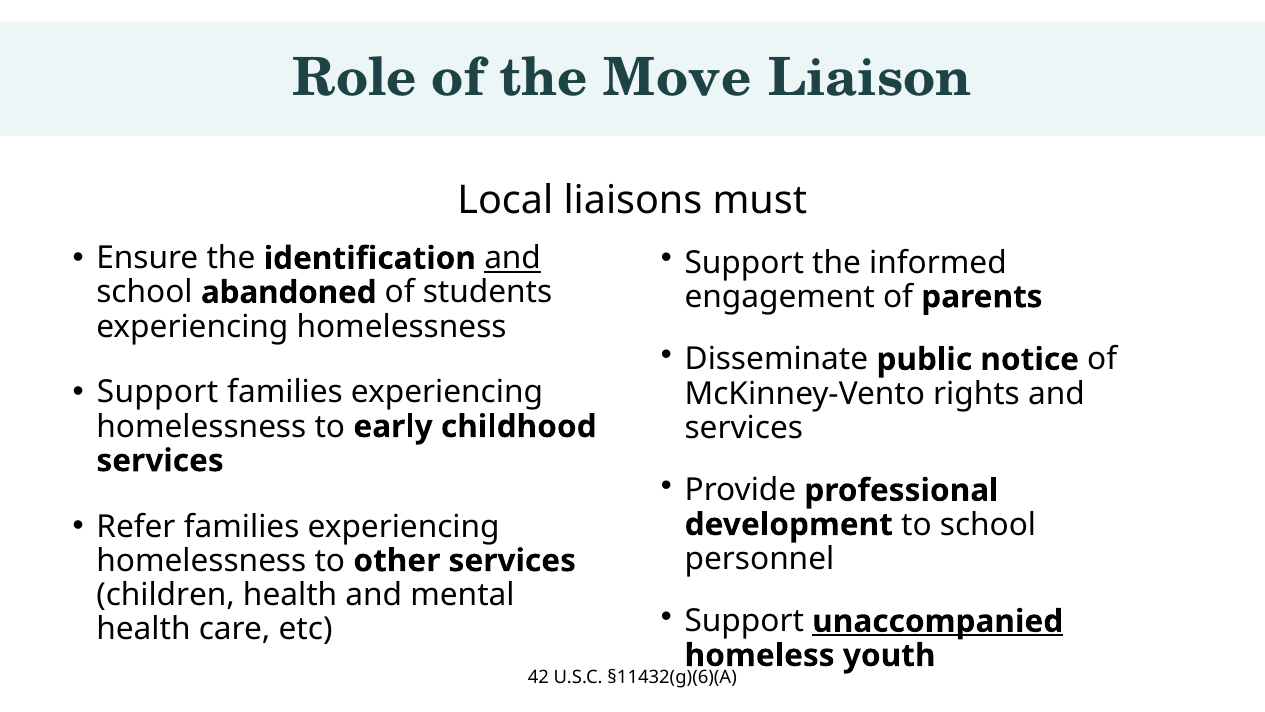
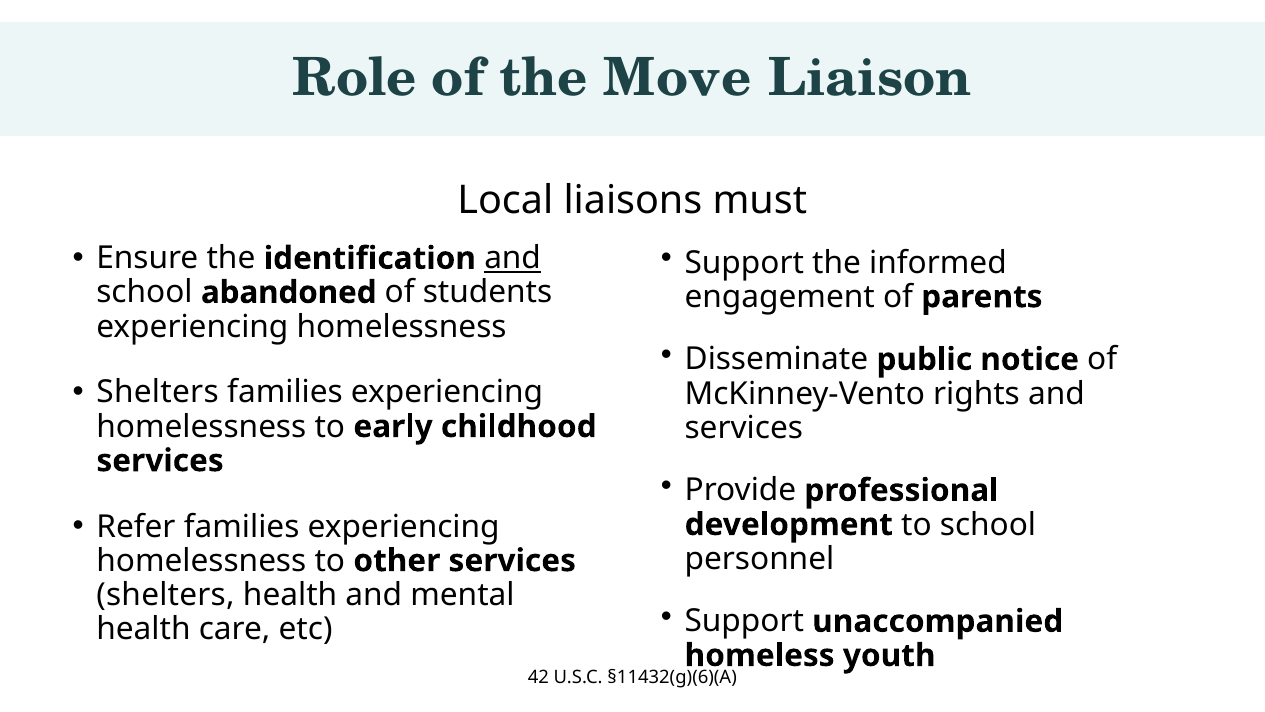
Support at (158, 392): Support -> Shelters
children at (166, 595): children -> shelters
unaccompanied underline: present -> none
